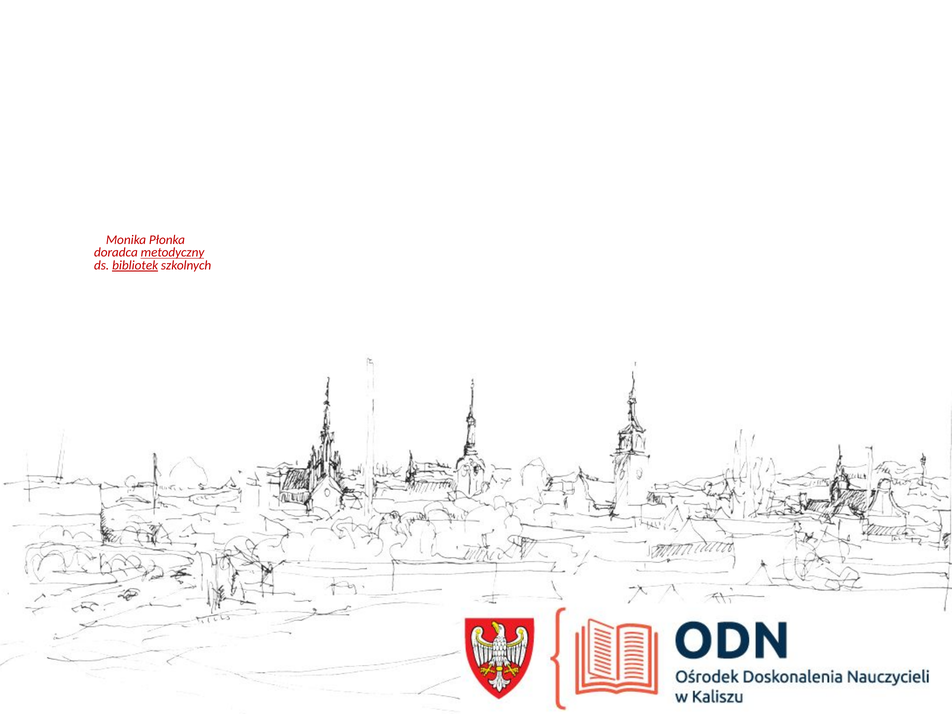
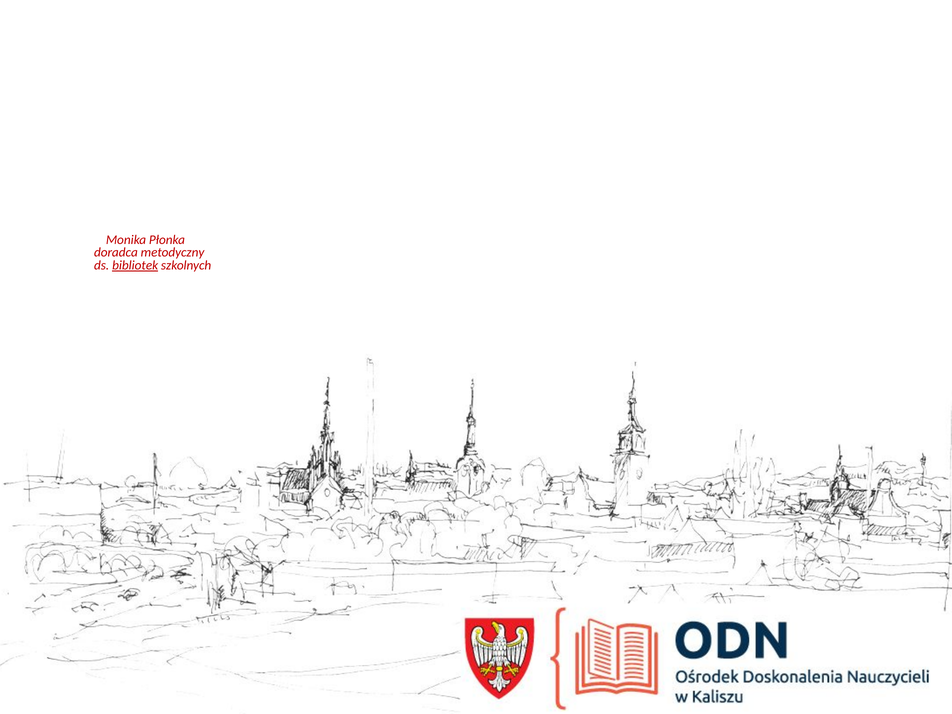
metodyczny underline: present -> none
